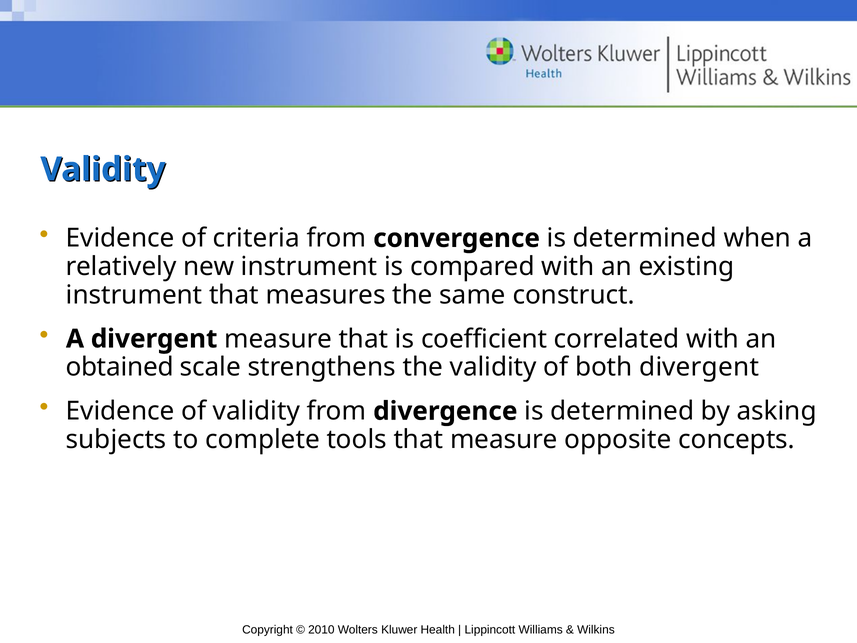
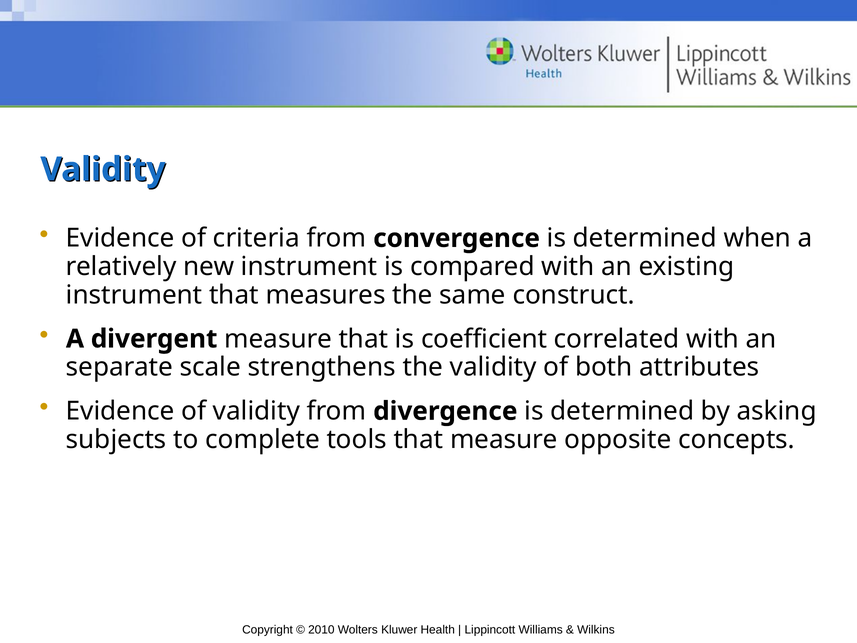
obtained: obtained -> separate
both divergent: divergent -> attributes
